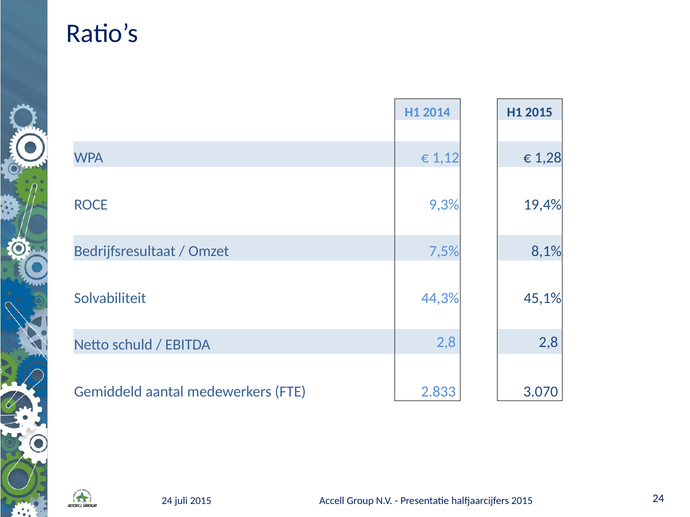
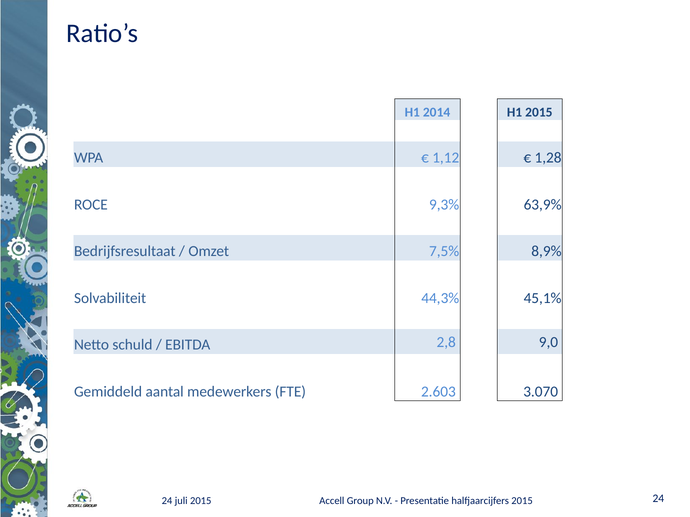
19,4%: 19,4% -> 63,9%
8,1%: 8,1% -> 8,9%
2,8 2,8: 2,8 -> 9,0
2.833: 2.833 -> 2.603
